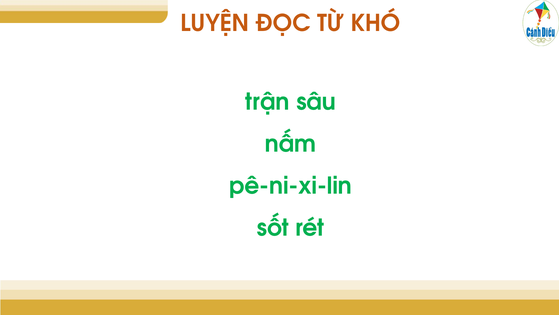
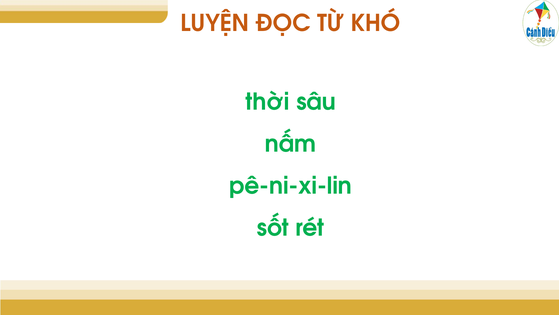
trận: trận -> thời
